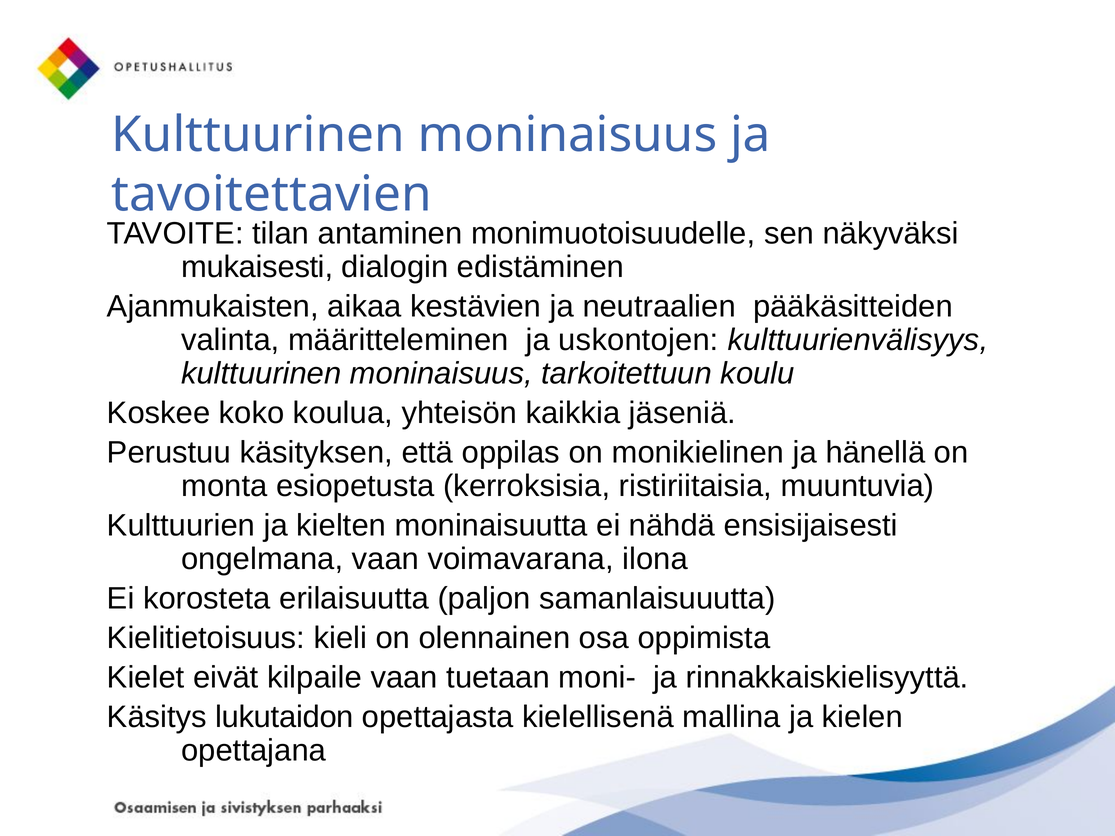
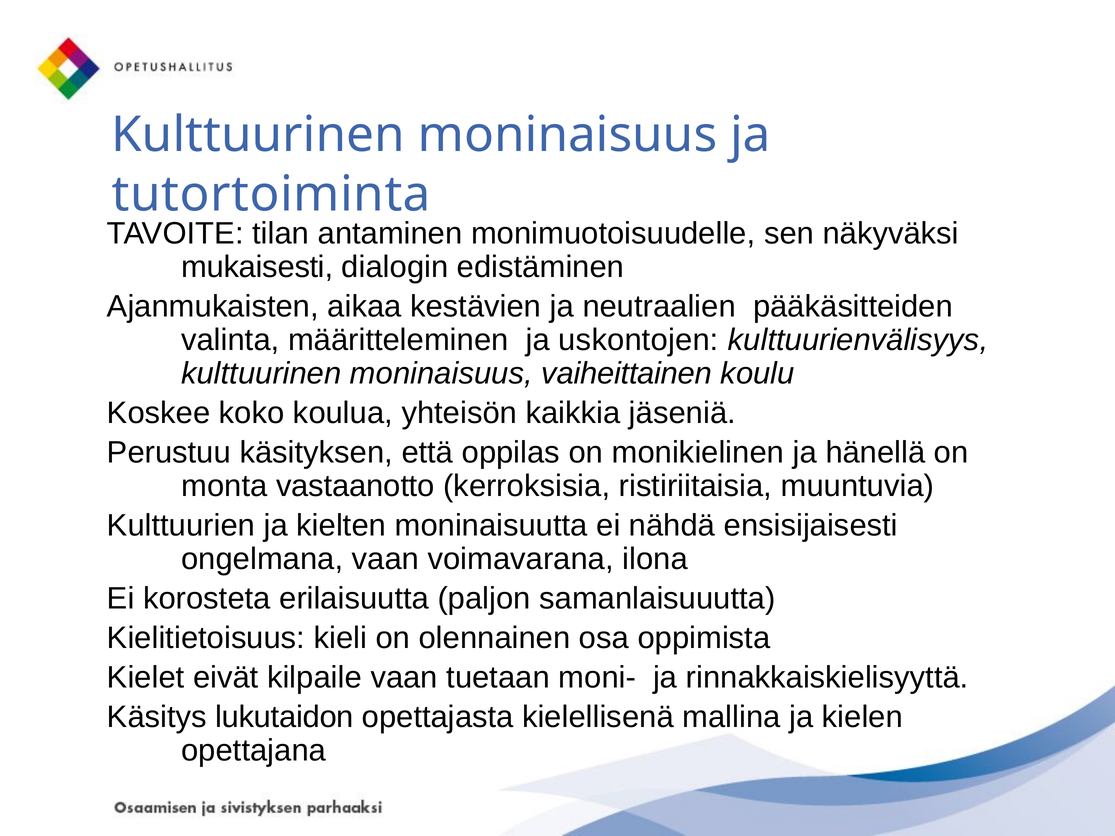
tavoitettavien: tavoitettavien -> tutortoiminta
tarkoitettuun: tarkoitettuun -> vaiheittainen
esiopetusta: esiopetusta -> vastaanotto
